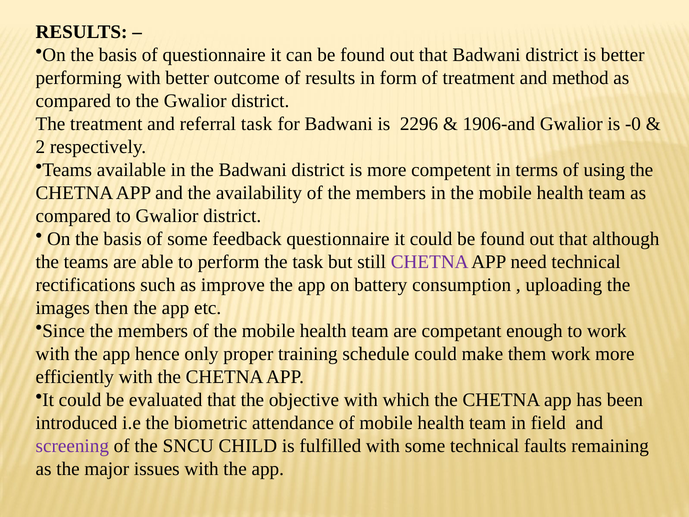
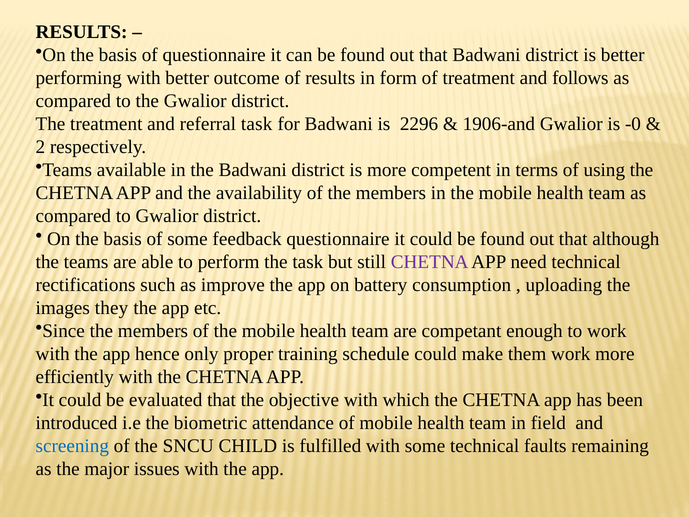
method: method -> follows
then: then -> they
screening colour: purple -> blue
